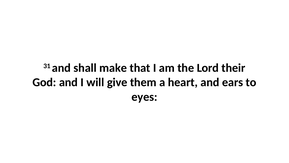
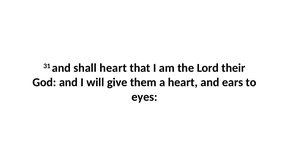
shall make: make -> heart
